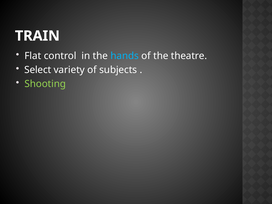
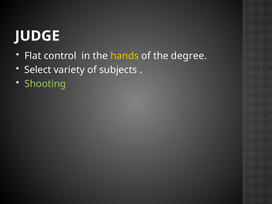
TRAIN: TRAIN -> JUDGE
hands colour: light blue -> yellow
theatre: theatre -> degree
